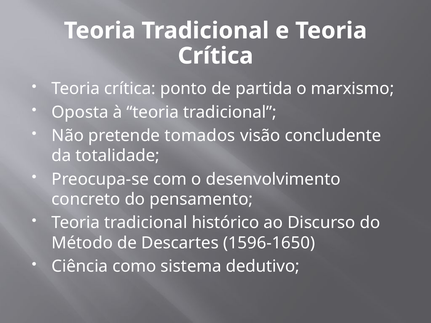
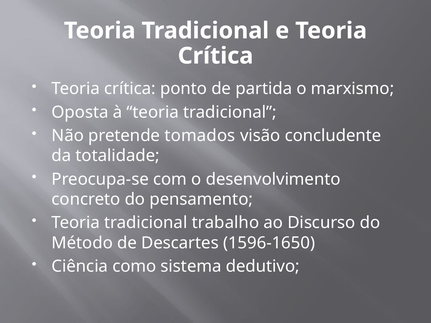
histórico: histórico -> trabalho
